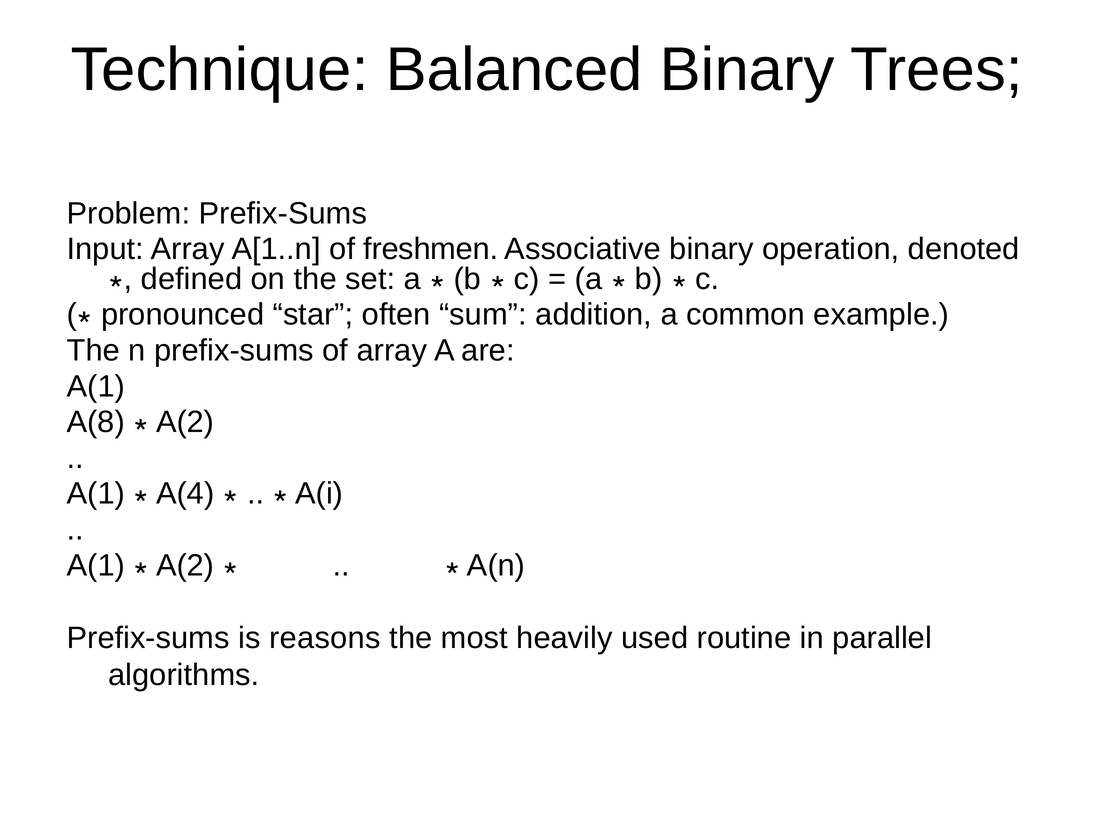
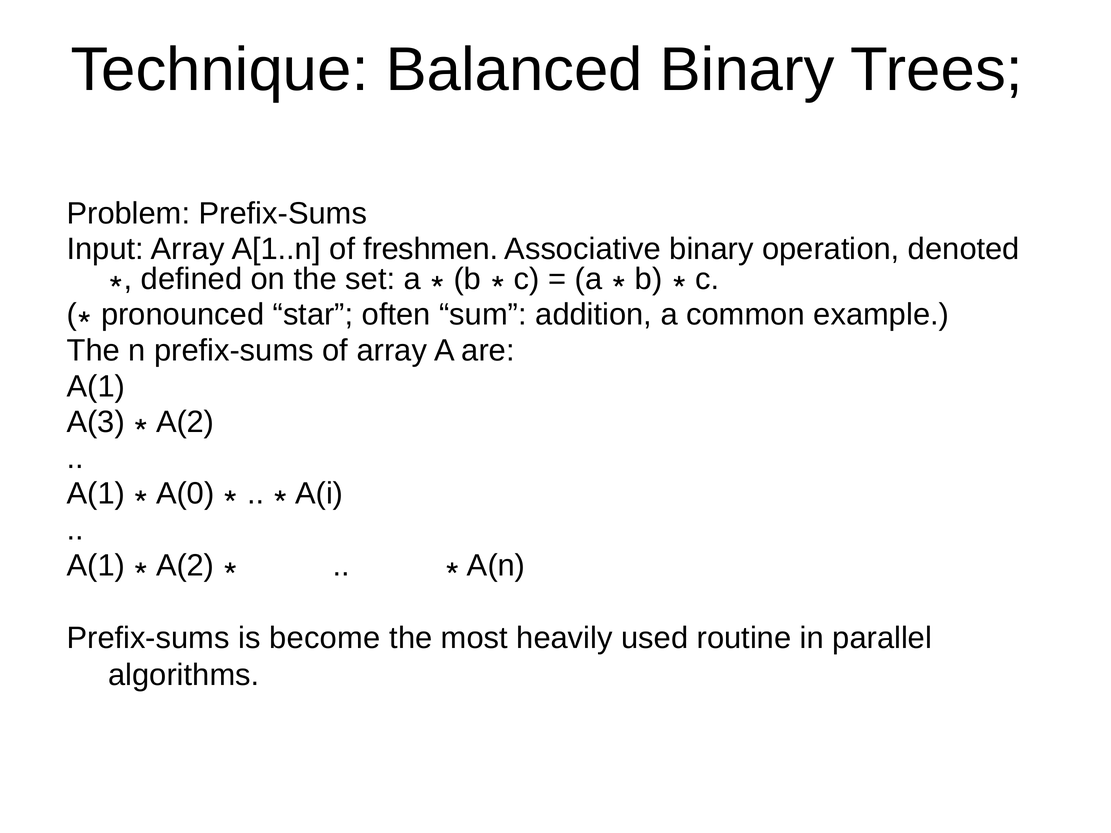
A(8: A(8 -> A(3
A(4: A(4 -> A(0
reasons: reasons -> become
